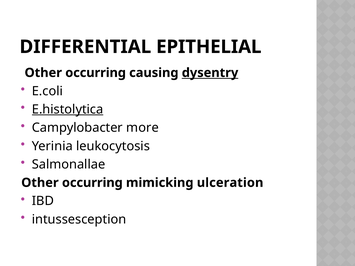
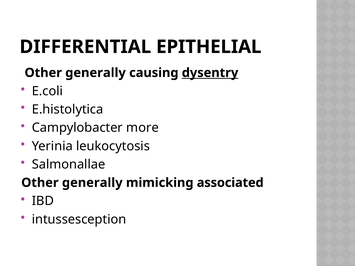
occurring at (96, 73): occurring -> generally
E.histolytica underline: present -> none
occurring at (92, 183): occurring -> generally
ulceration: ulceration -> associated
